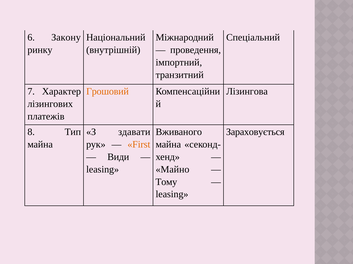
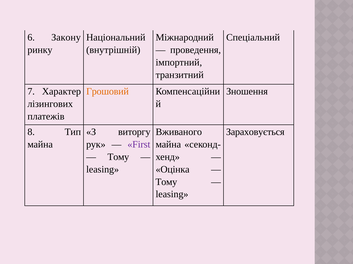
Лізингова: Лізингова -> Зношення
здавати: здавати -> виторгу
First colour: orange -> purple
Види at (118, 157): Види -> Тому
Майно: Майно -> Оцінка
